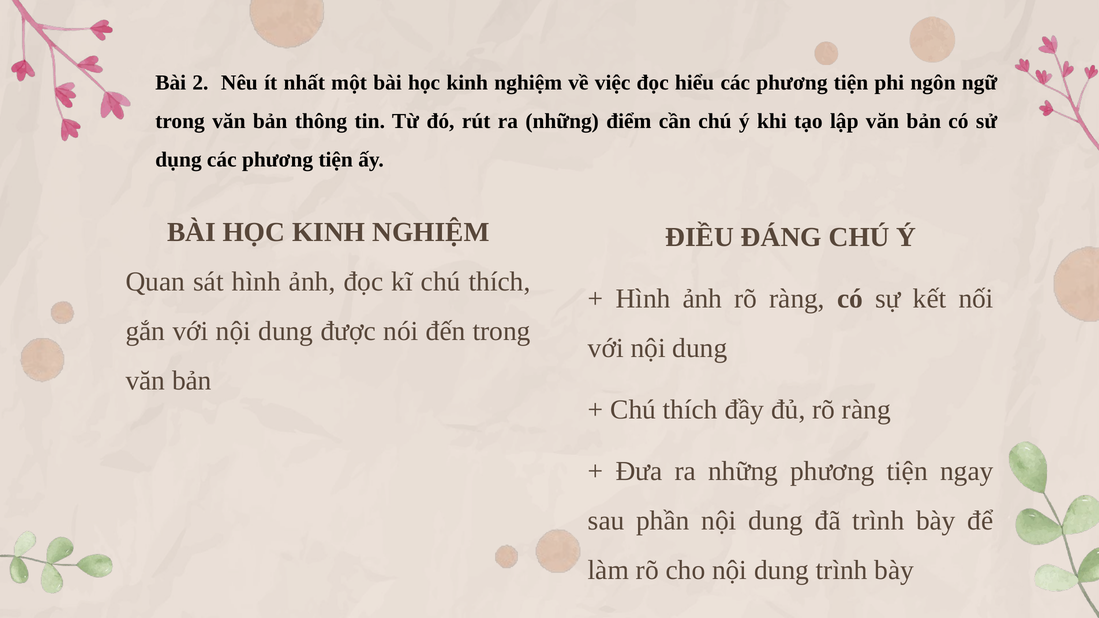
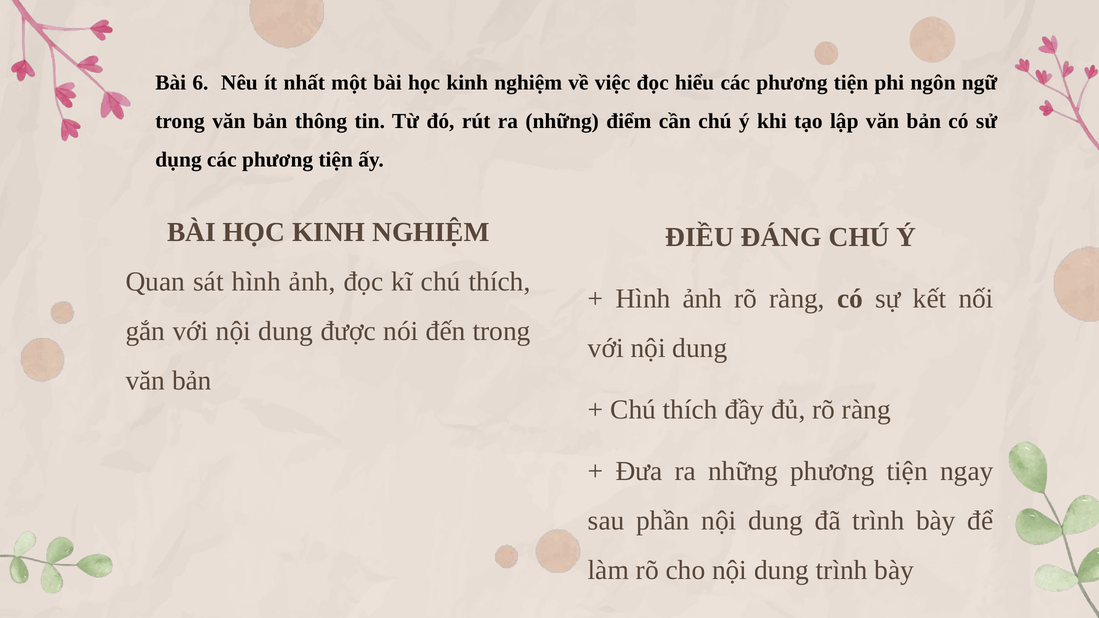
2: 2 -> 6
